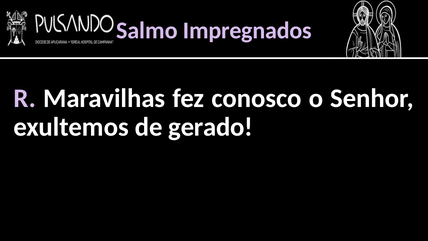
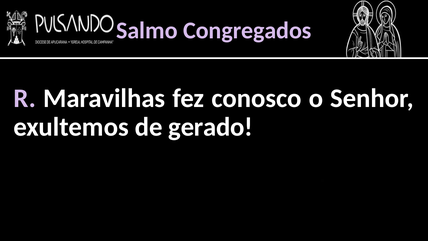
Impregnados: Impregnados -> Congregados
